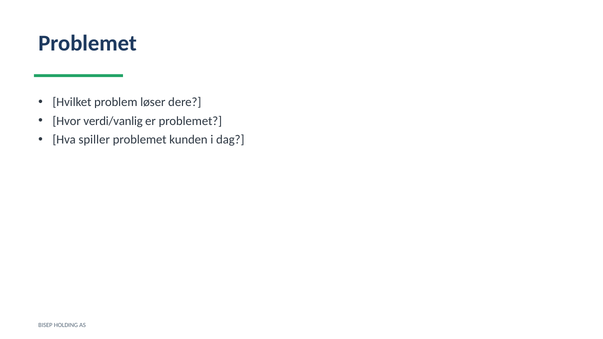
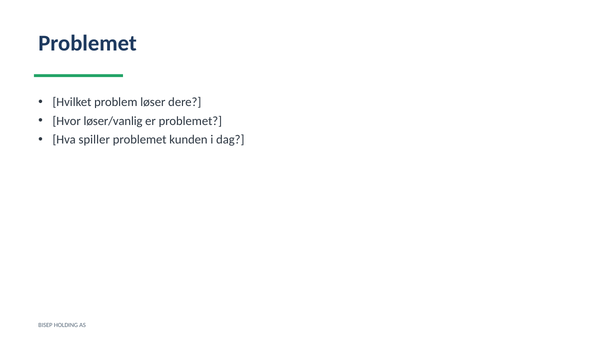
verdi/vanlig: verdi/vanlig -> løser/vanlig
